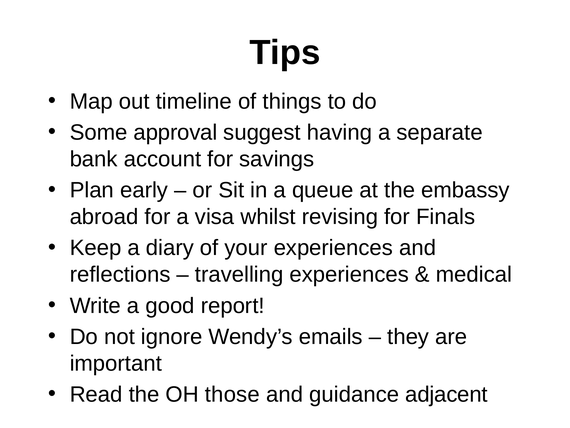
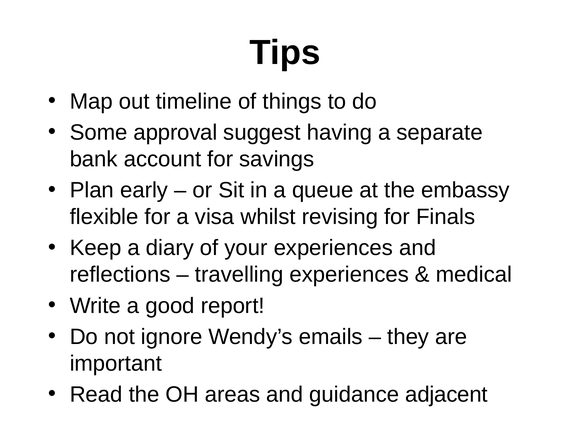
abroad: abroad -> flexible
those: those -> areas
